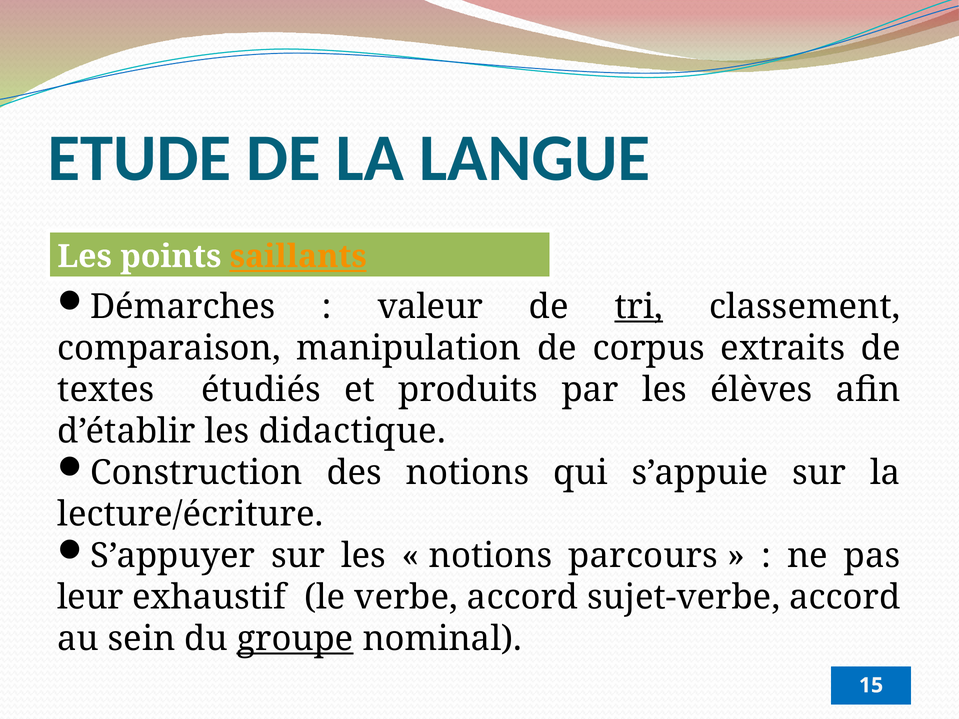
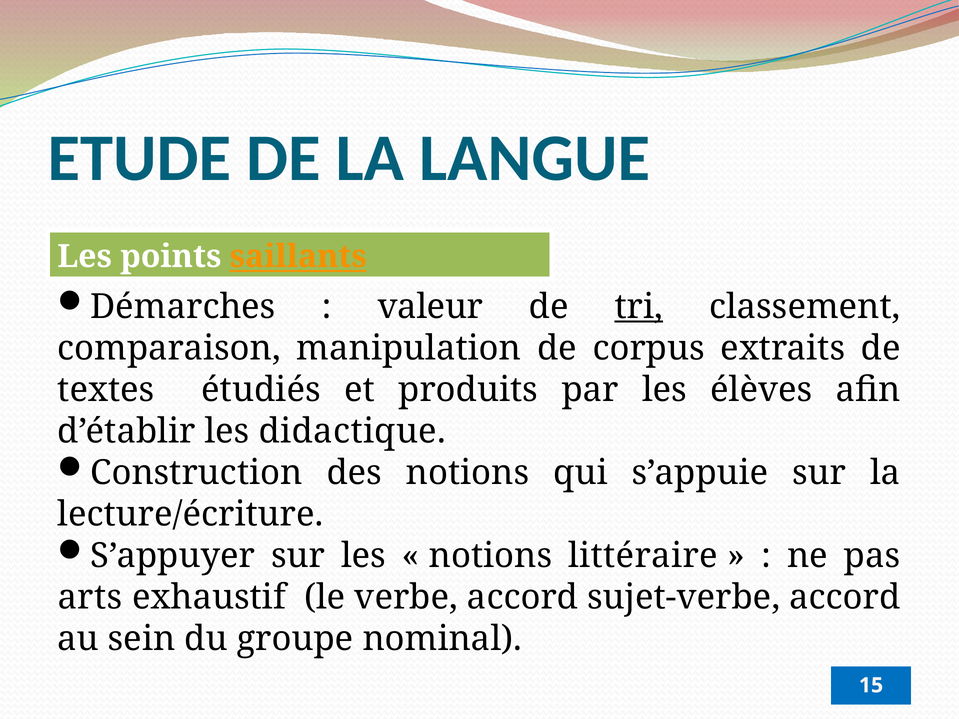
parcours: parcours -> littéraire
leur: leur -> arts
groupe underline: present -> none
